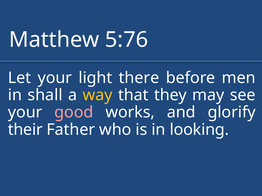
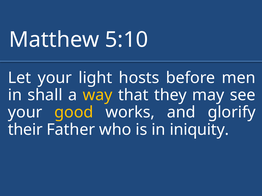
5:76: 5:76 -> 5:10
there: there -> hosts
good colour: pink -> yellow
looking: looking -> iniquity
